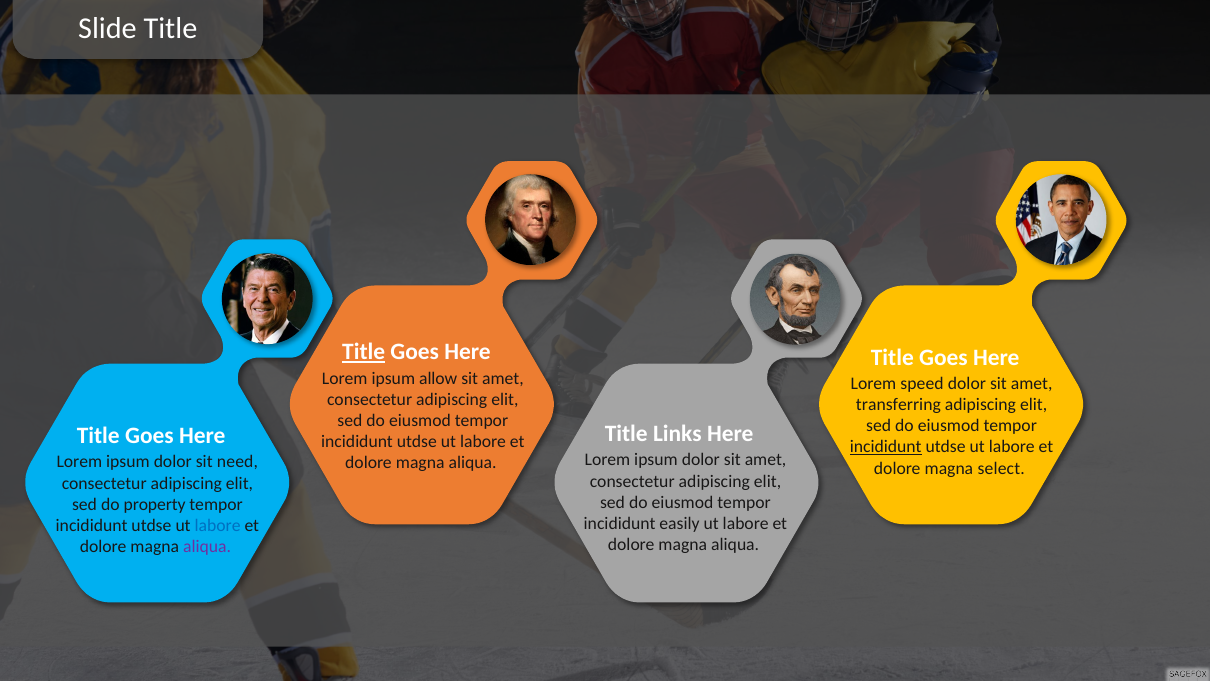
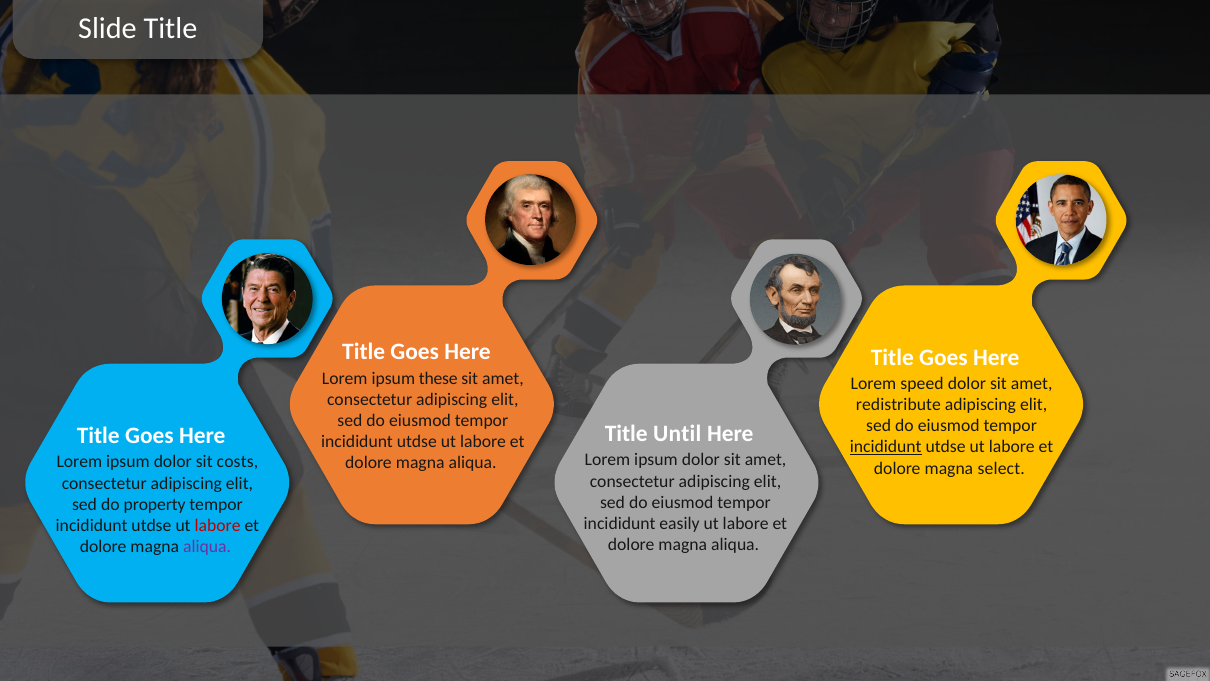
Title at (364, 352) underline: present -> none
allow: allow -> these
transferring: transferring -> redistribute
Links: Links -> Until
need: need -> costs
labore at (218, 525) colour: blue -> red
